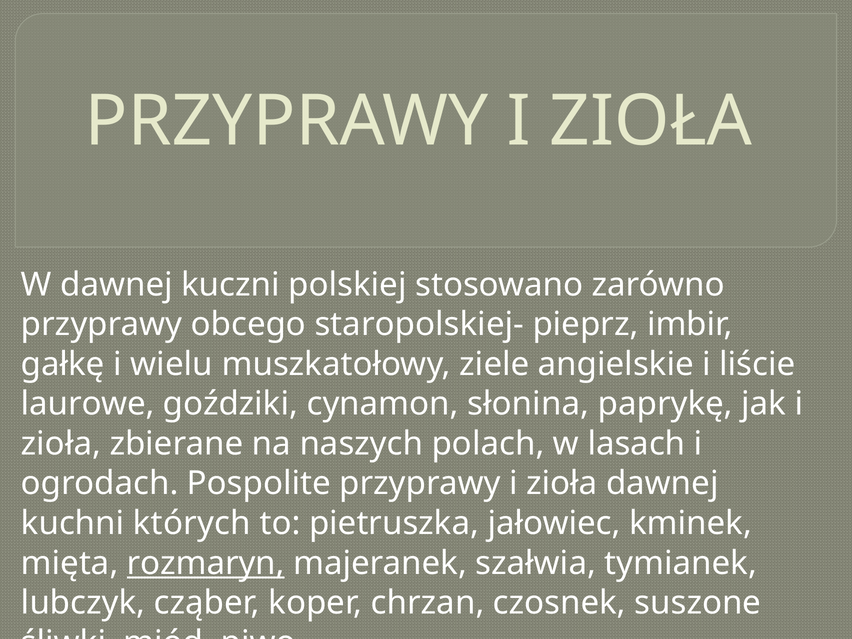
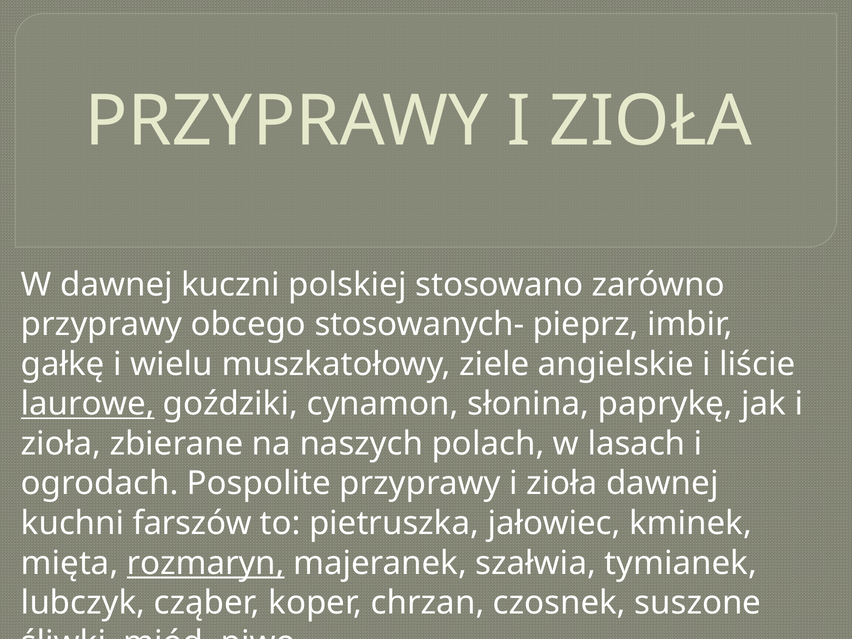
staropolskiej-: staropolskiej- -> stosowanych-
laurowe underline: none -> present
których: których -> farszów
